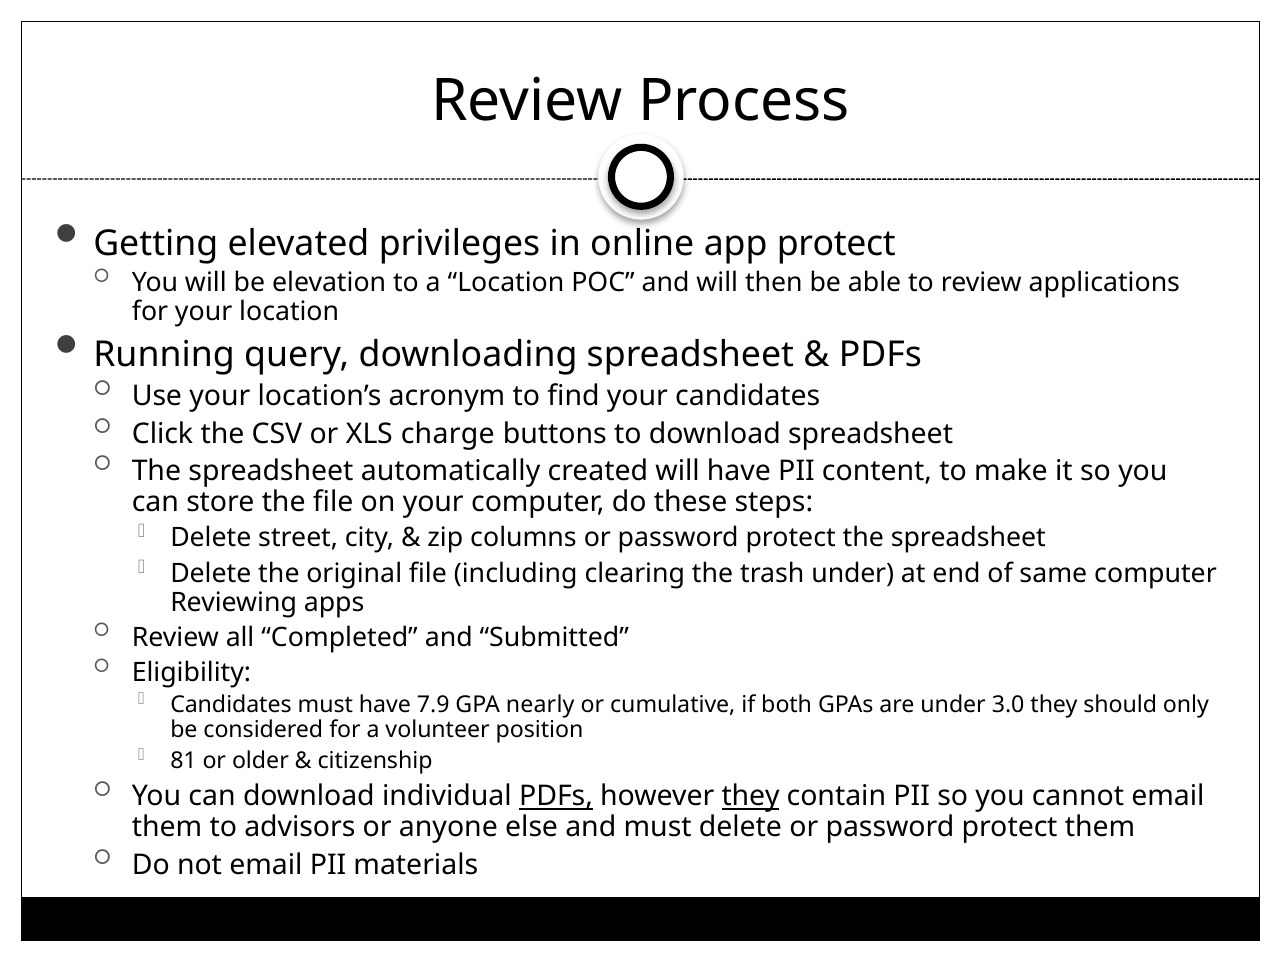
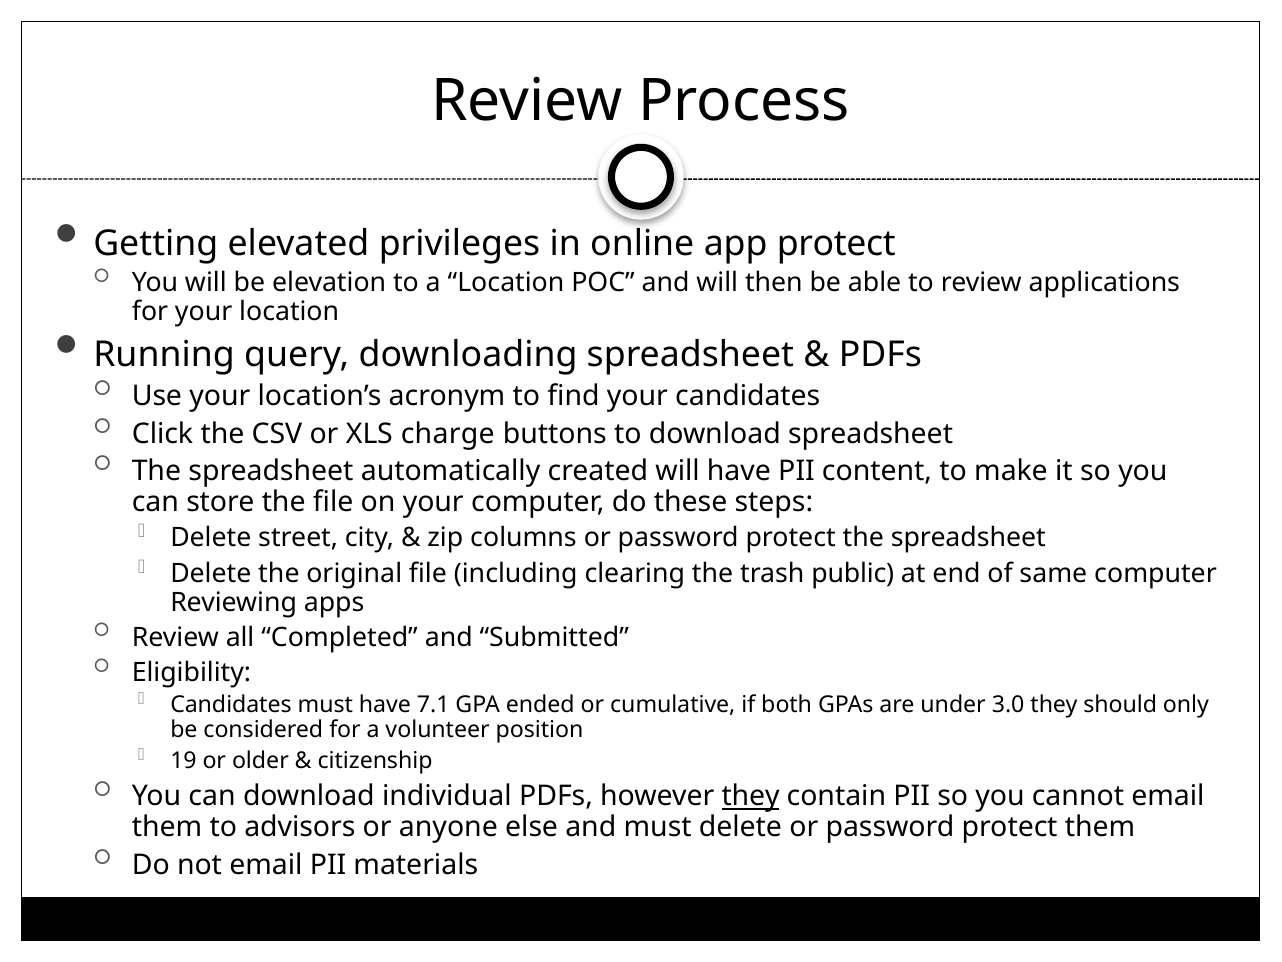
trash under: under -> public
7.9: 7.9 -> 7.1
nearly: nearly -> ended
81: 81 -> 19
PDFs at (556, 796) underline: present -> none
